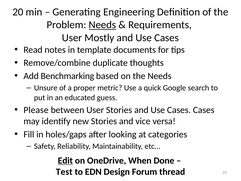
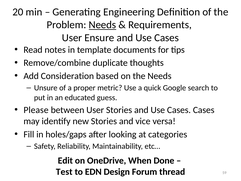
Mostly: Mostly -> Ensure
Benchmarking: Benchmarking -> Consideration
Edit underline: present -> none
